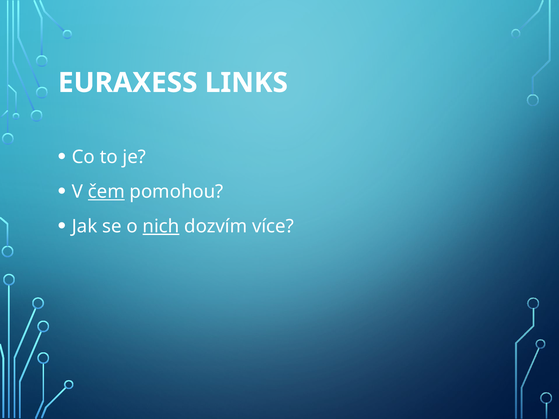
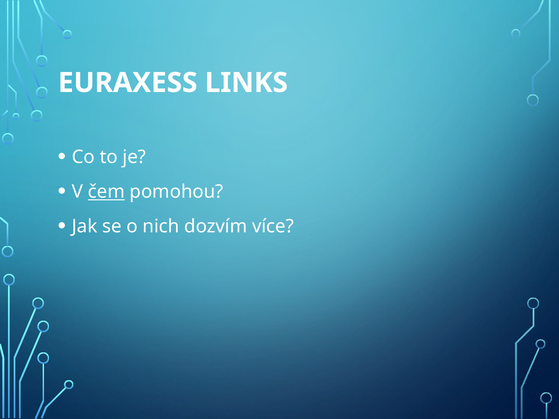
nich underline: present -> none
